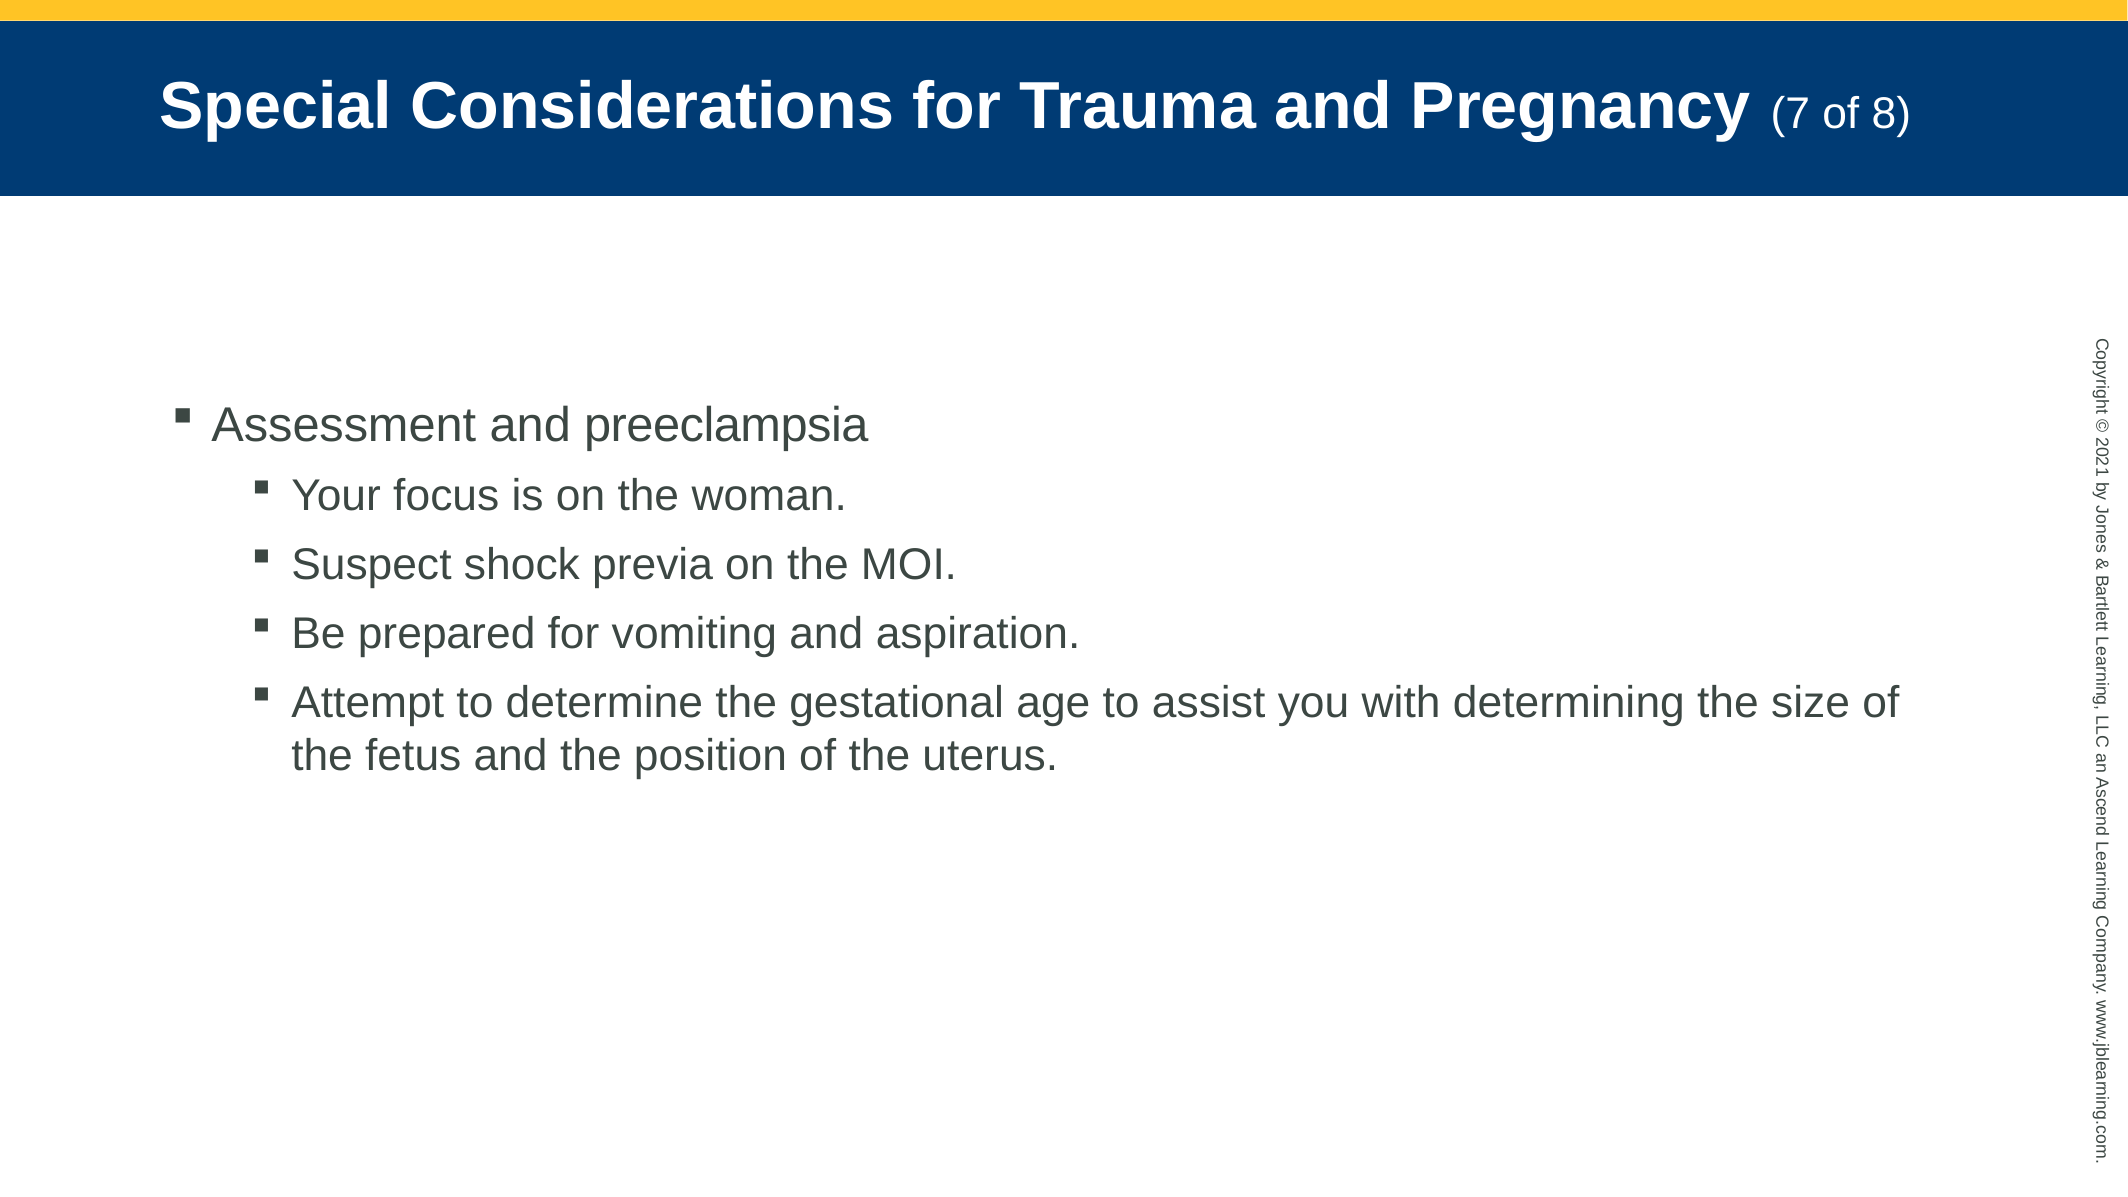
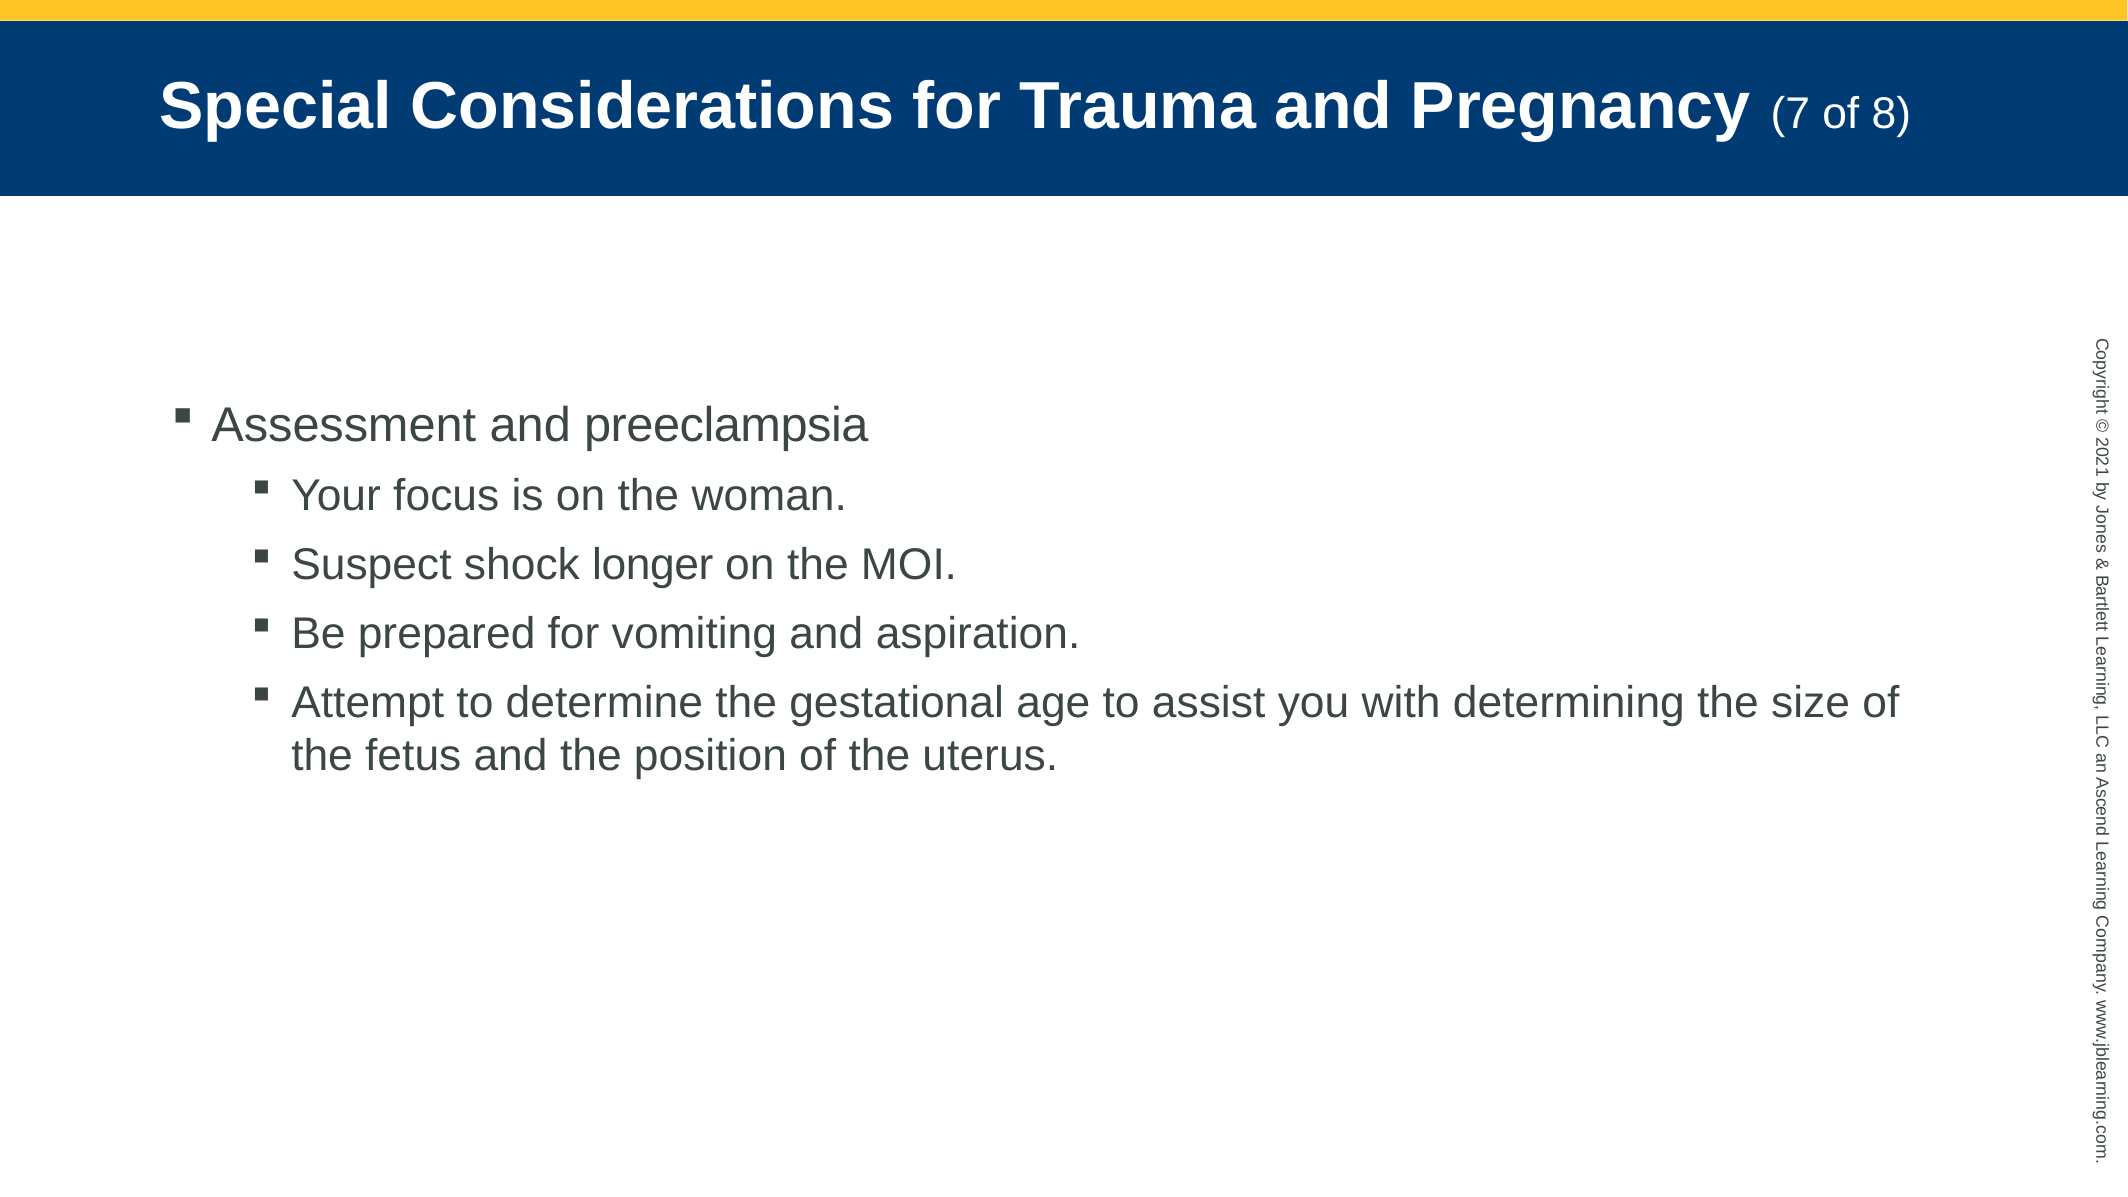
previa: previa -> longer
